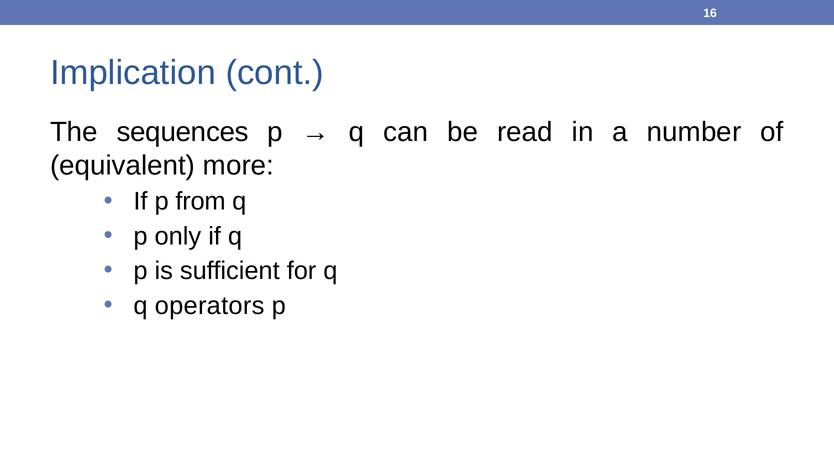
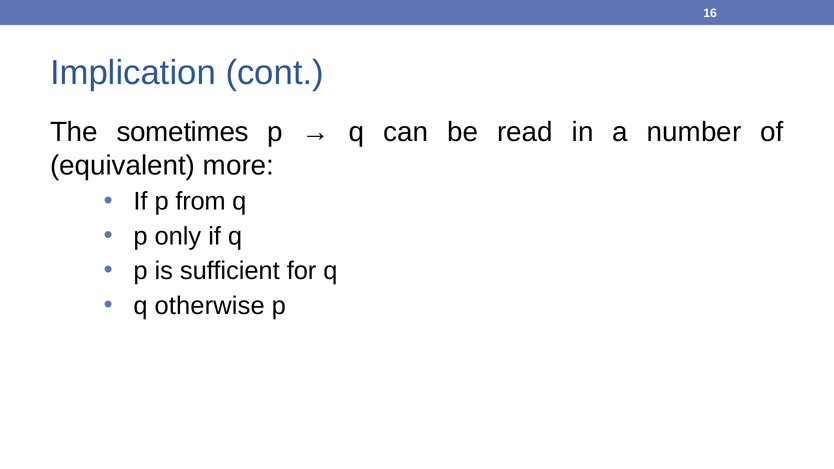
sequences: sequences -> sometimes
operators: operators -> otherwise
